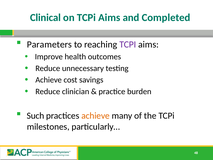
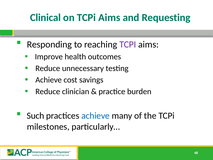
Completed: Completed -> Requesting
Parameters: Parameters -> Responding
achieve at (96, 116) colour: orange -> blue
